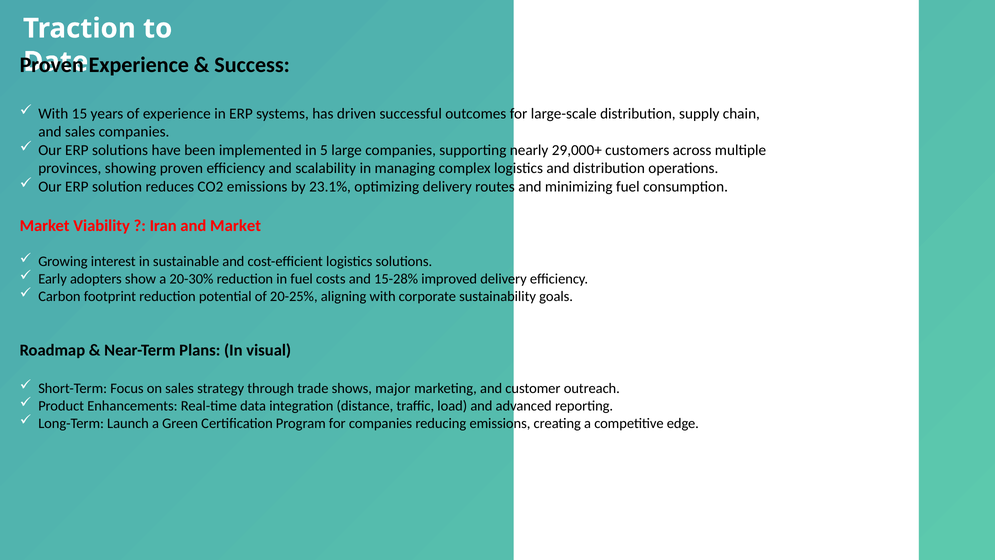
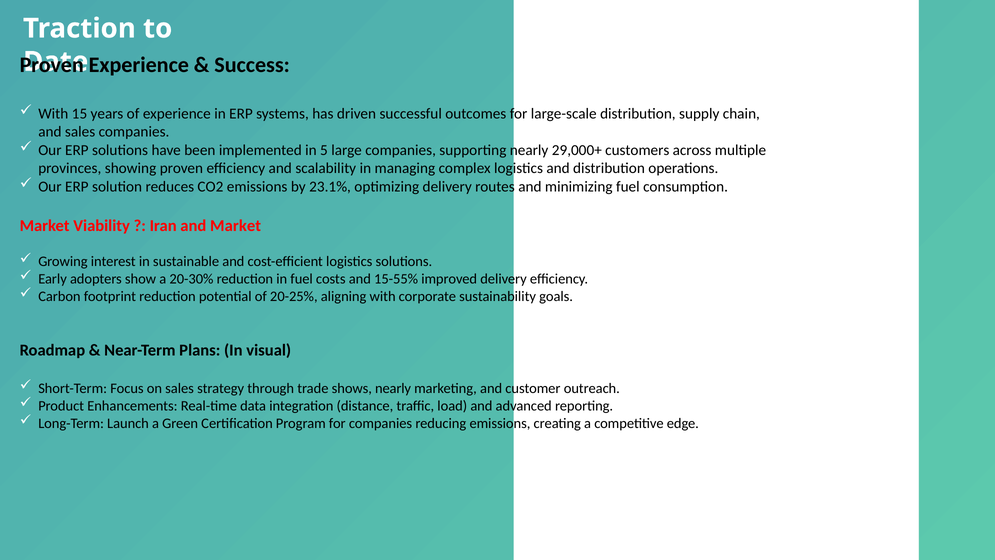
15-28%: 15-28% -> 15-55%
shows major: major -> nearly
